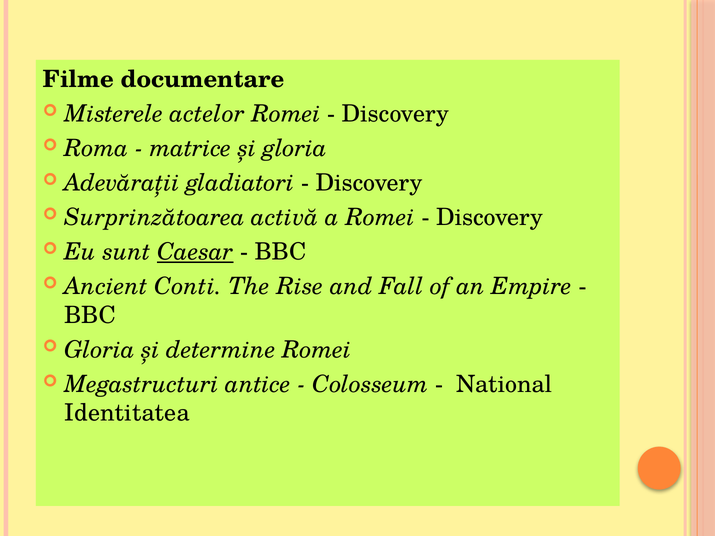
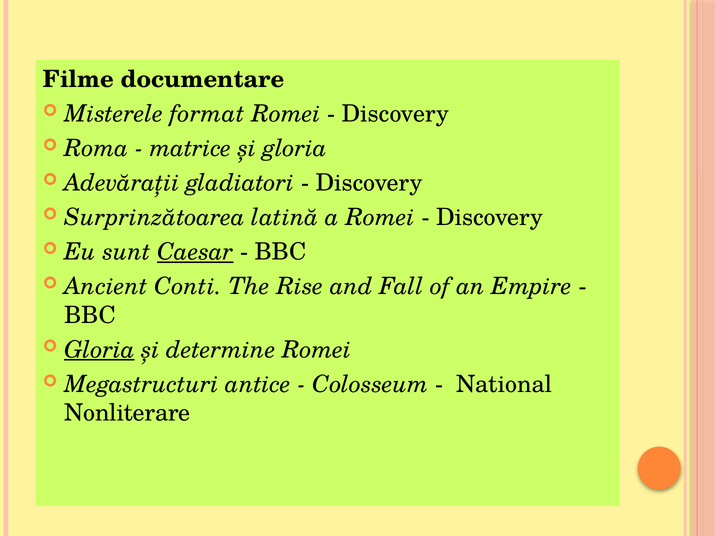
actelor: actelor -> format
activă: activă -> latină
Gloria at (99, 350) underline: none -> present
Identitatea: Identitatea -> Nonliterare
